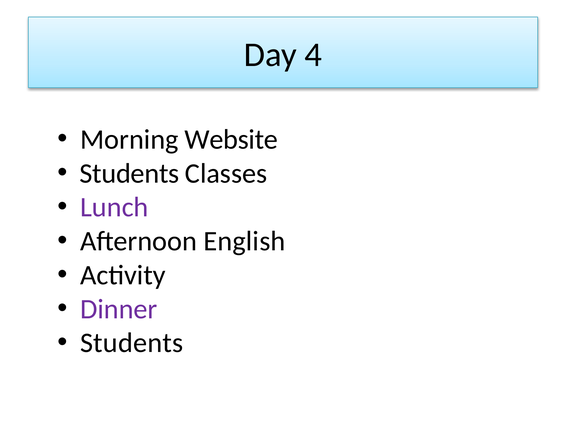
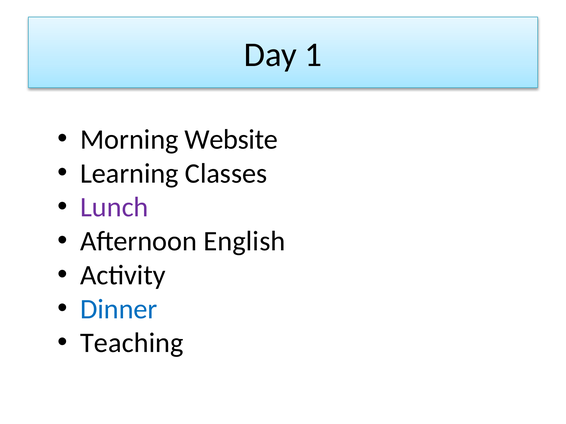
4: 4 -> 1
Students at (129, 174): Students -> Learning
Dinner colour: purple -> blue
Students at (132, 343): Students -> Teaching
